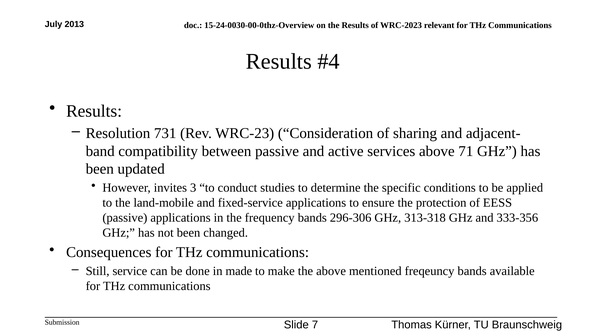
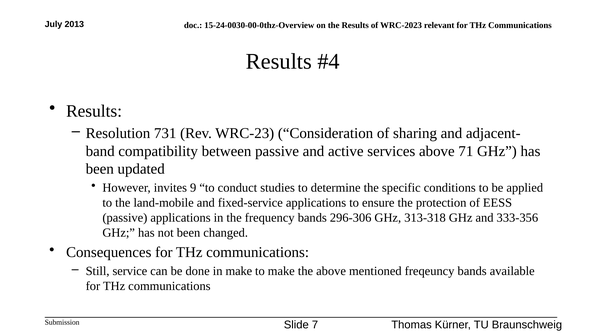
3: 3 -> 9
in made: made -> make
